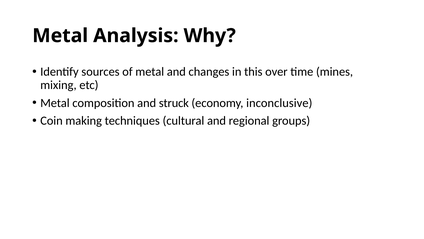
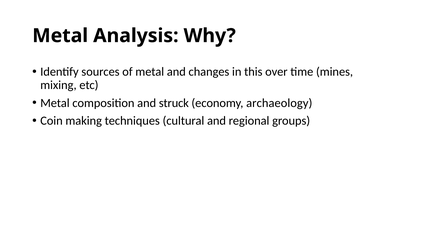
inconclusive: inconclusive -> archaeology
